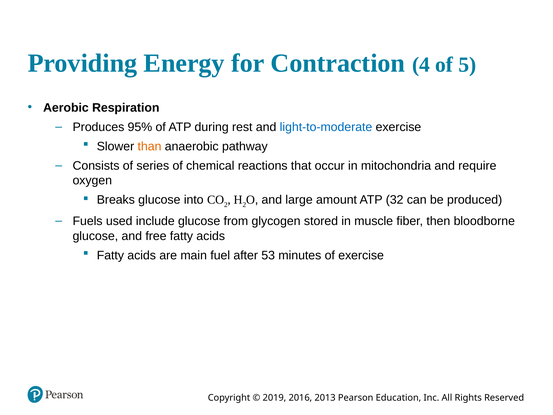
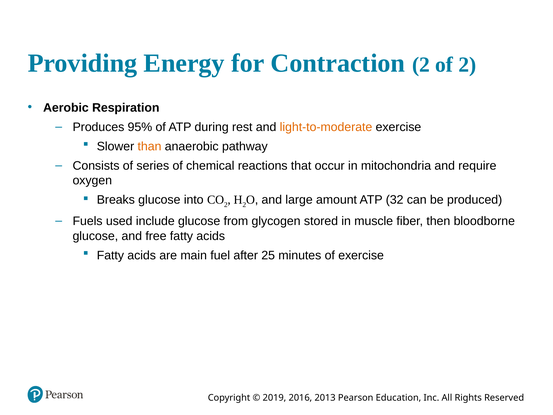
Contraction 4: 4 -> 2
of 5: 5 -> 2
light-to-moderate colour: blue -> orange
53: 53 -> 25
